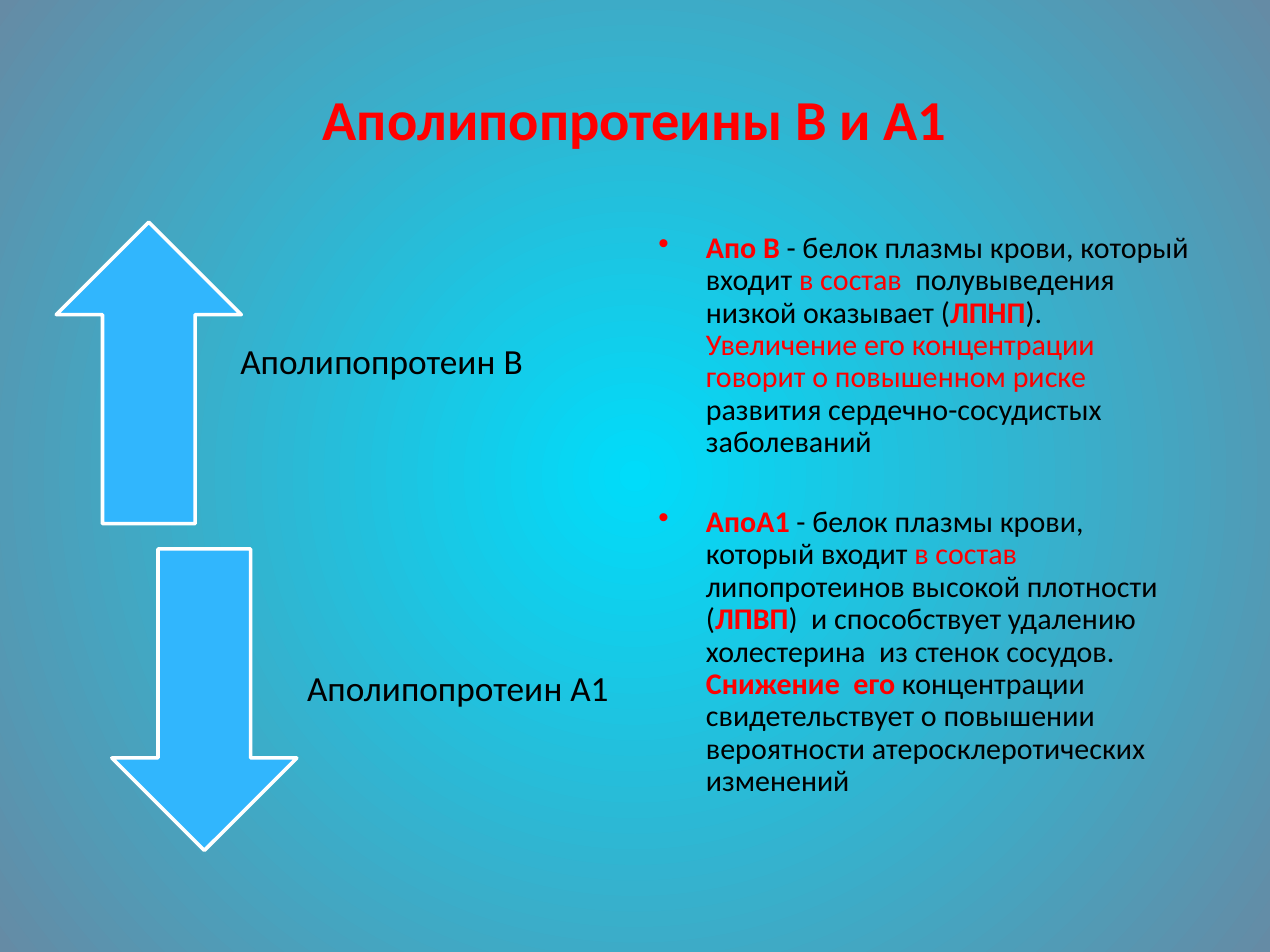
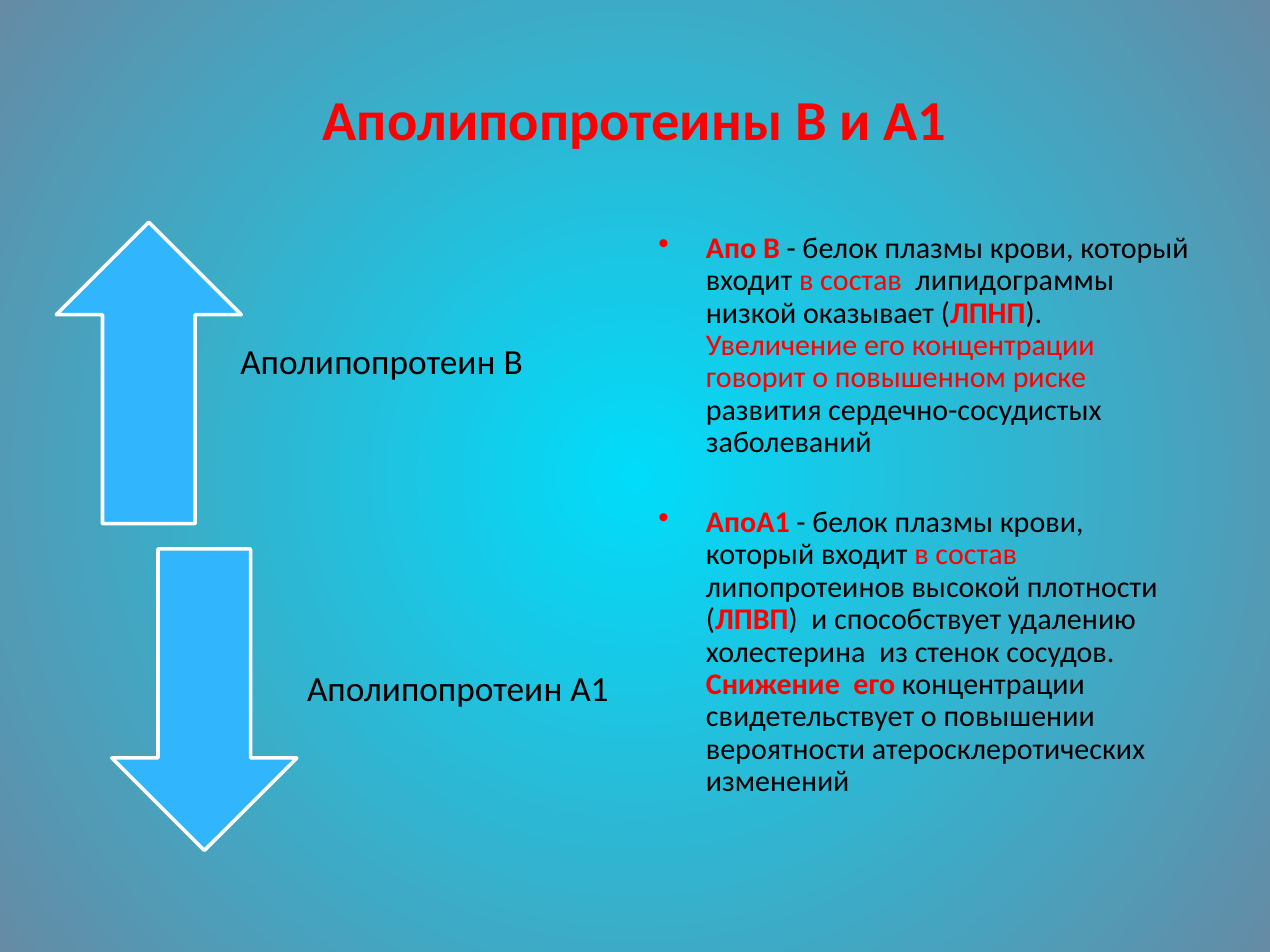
полувыведения: полувыведения -> липидограммы
